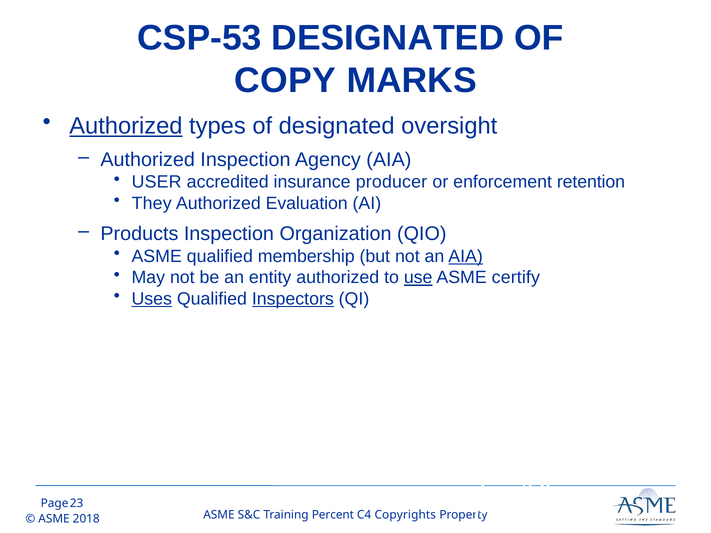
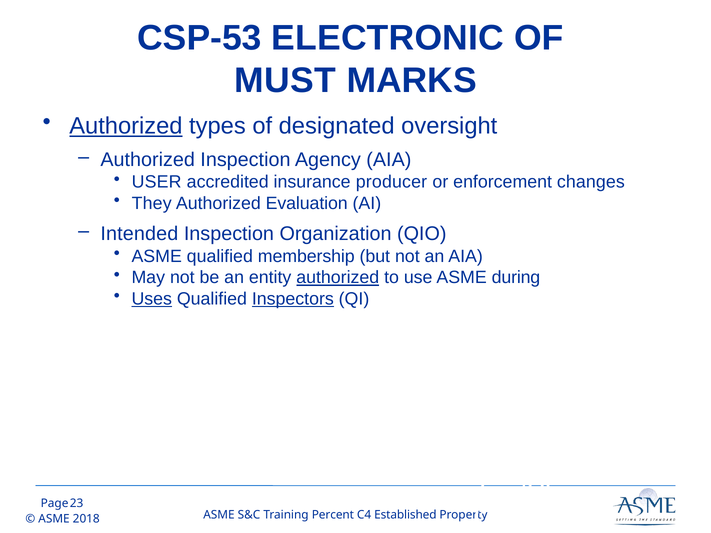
CSP-53 DESIGNATED: DESIGNATED -> ELECTRONIC
COPY: COPY -> MUST
retention: retention -> changes
Products: Products -> Intended
AIA at (466, 256) underline: present -> none
authorized at (338, 278) underline: none -> present
use underline: present -> none
certify: certify -> during
Copyrights: Copyrights -> Established
